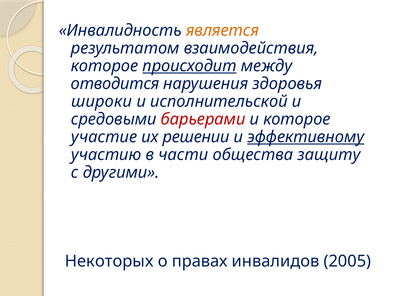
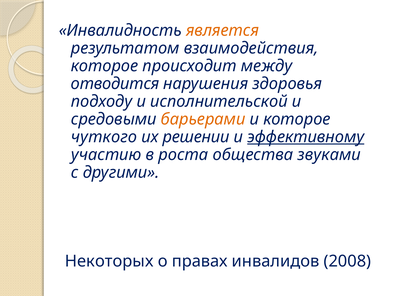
происходит underline: present -> none
широки: широки -> подходу
барьерами colour: red -> orange
участие: участие -> чуткого
части: части -> роста
защиту: защиту -> звуками
2005: 2005 -> 2008
